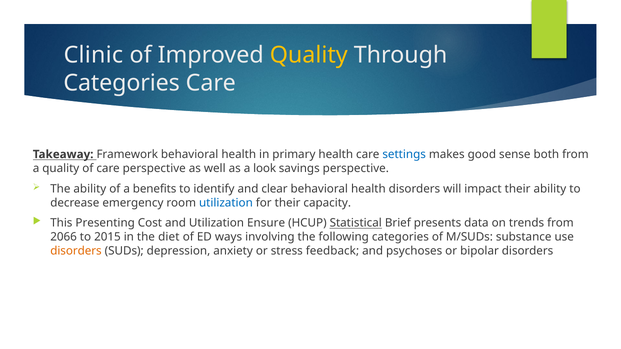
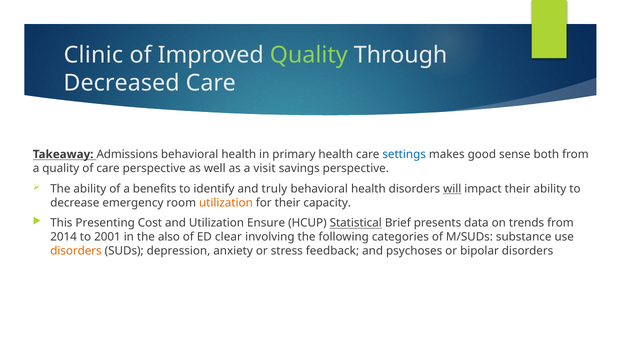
Quality at (309, 55) colour: yellow -> light green
Categories at (122, 83): Categories -> Decreased
Framework: Framework -> Admissions
look: look -> visit
clear: clear -> truly
will underline: none -> present
utilization at (226, 203) colour: blue -> orange
2066: 2066 -> 2014
2015: 2015 -> 2001
diet: diet -> also
ways: ways -> clear
